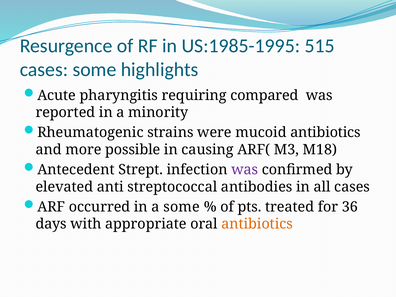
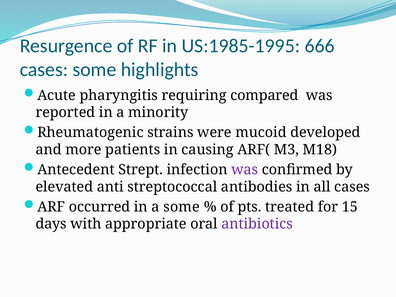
515: 515 -> 666
mucoid antibiotics: antibiotics -> developed
possible: possible -> patients
36: 36 -> 15
antibiotics at (257, 224) colour: orange -> purple
